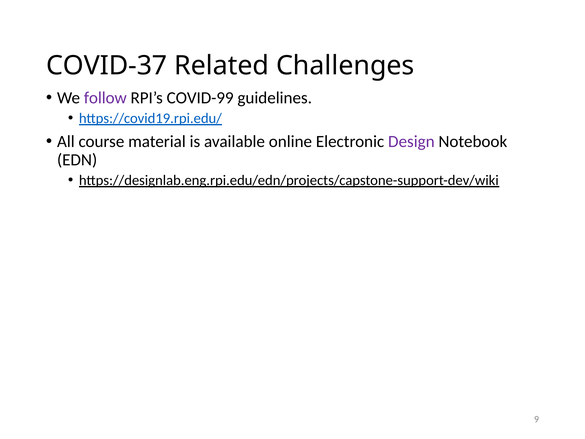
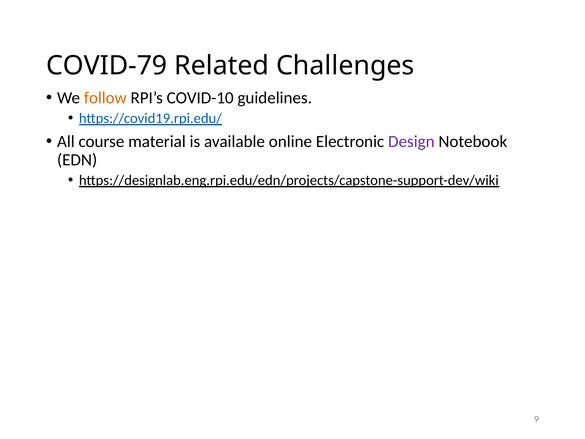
COVID-37: COVID-37 -> COVID-79
follow colour: purple -> orange
COVID-99: COVID-99 -> COVID-10
